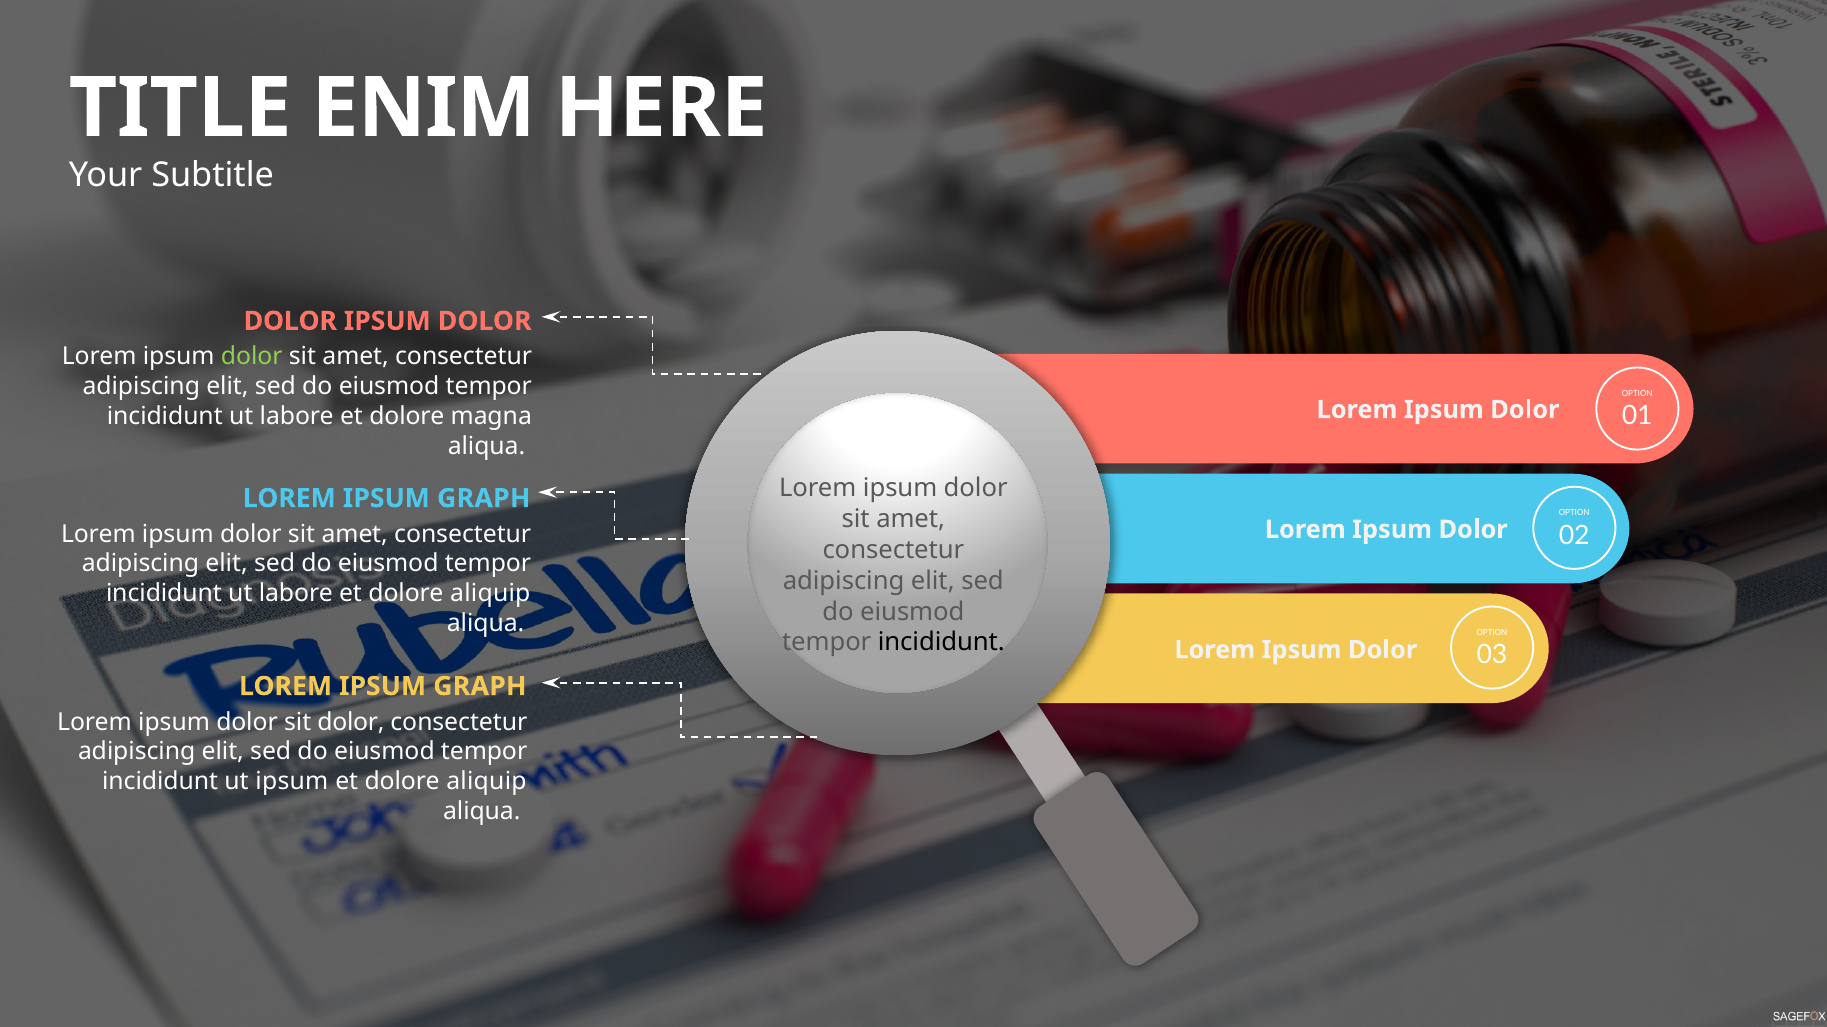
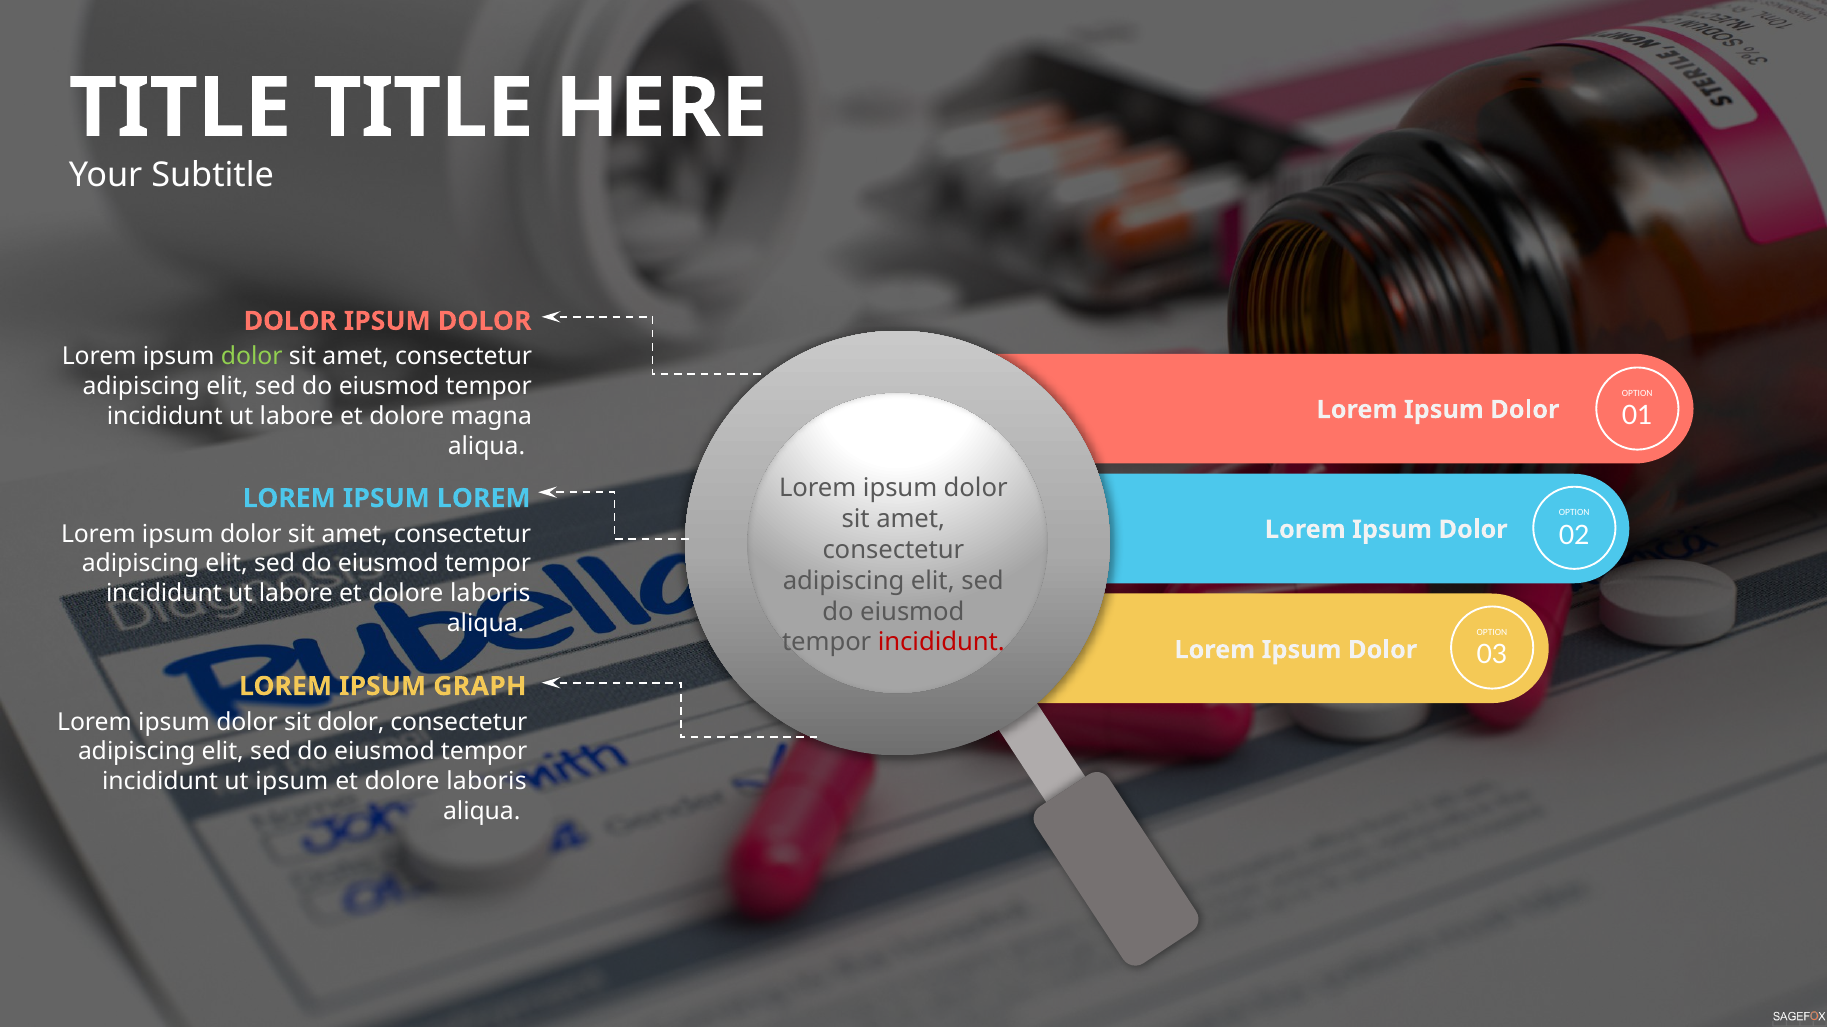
ENIM at (424, 108): ENIM -> TITLE
GRAPH at (484, 499): GRAPH -> LOREM
labore et dolore aliquip: aliquip -> laboris
incididunt at (941, 643) colour: black -> red
aliquip at (486, 782): aliquip -> laboris
